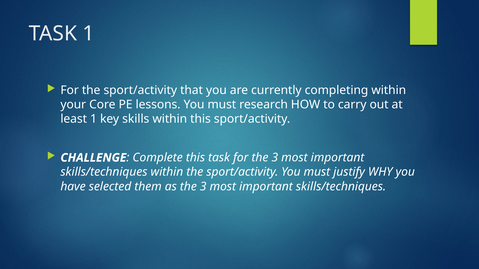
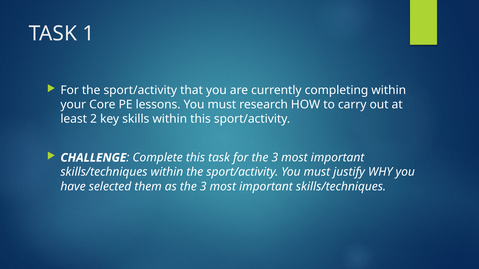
least 1: 1 -> 2
